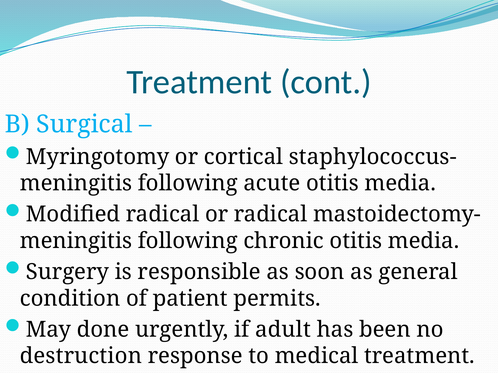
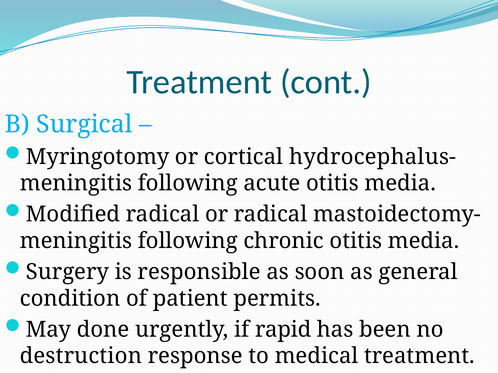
staphylococcus-: staphylococcus- -> hydrocephalus-
adult: adult -> rapid
